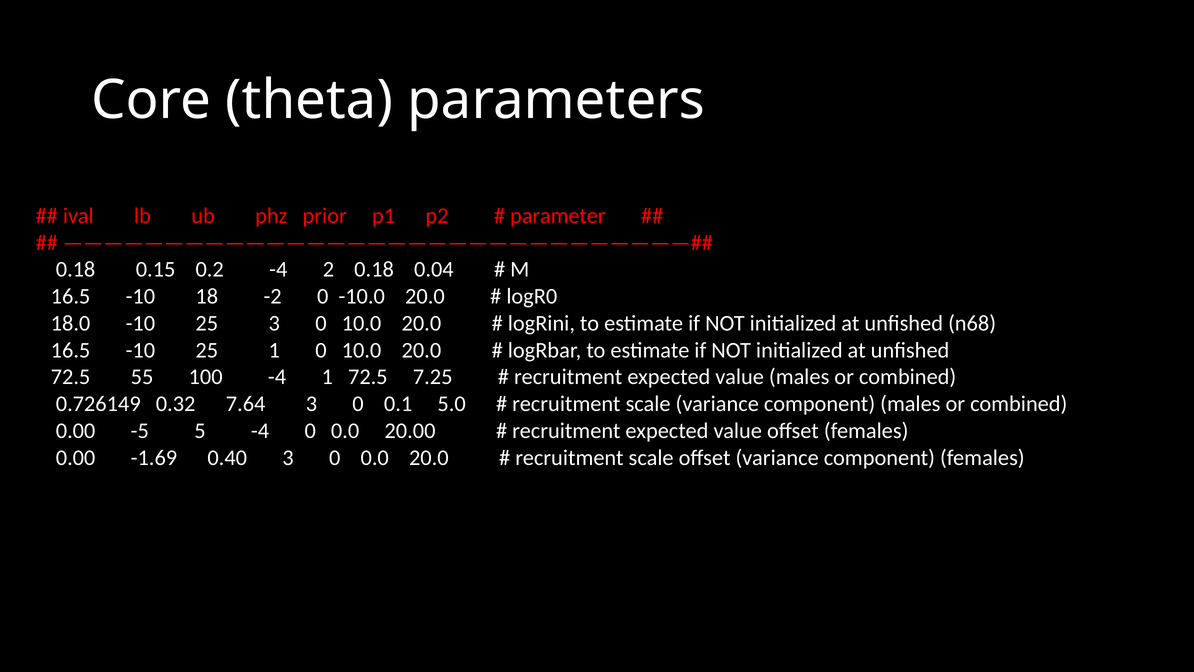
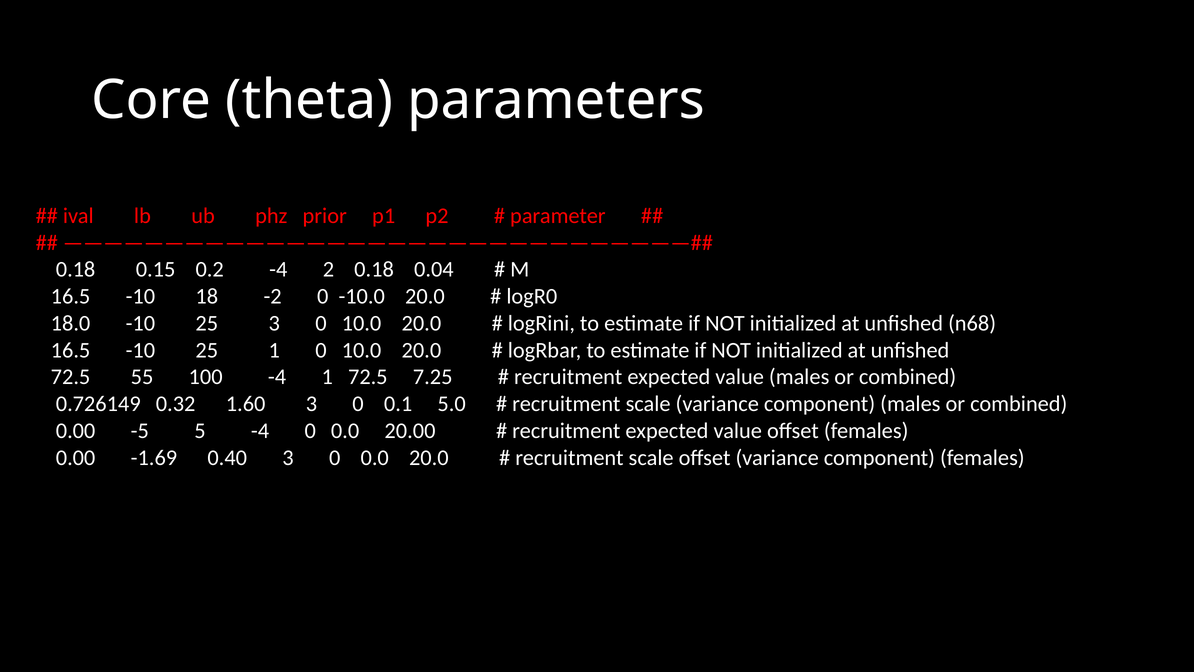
7.64: 7.64 -> 1.60
